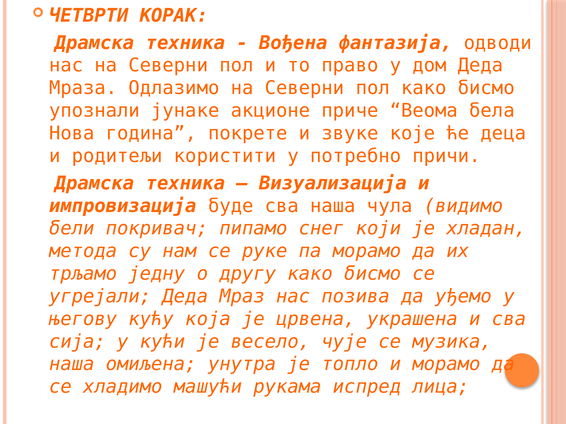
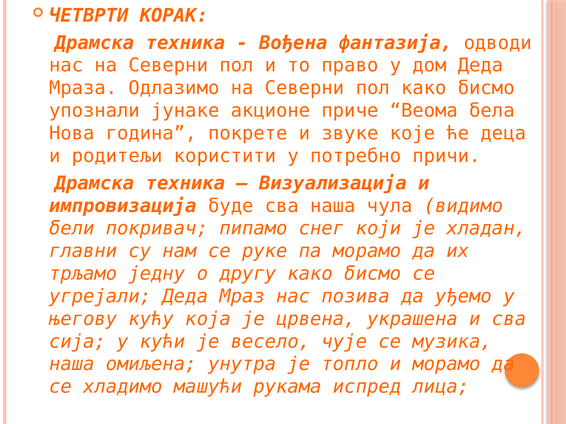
метода: метода -> главни
